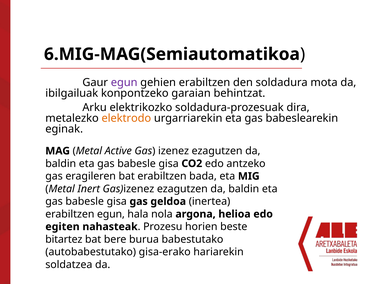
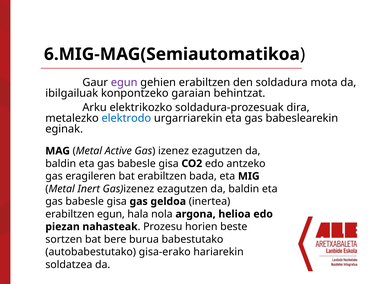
elektrodo colour: orange -> blue
egiten: egiten -> piezan
bitartez: bitartez -> sortzen
